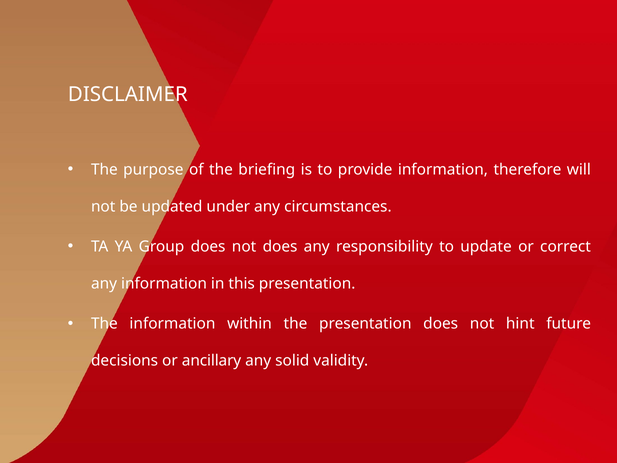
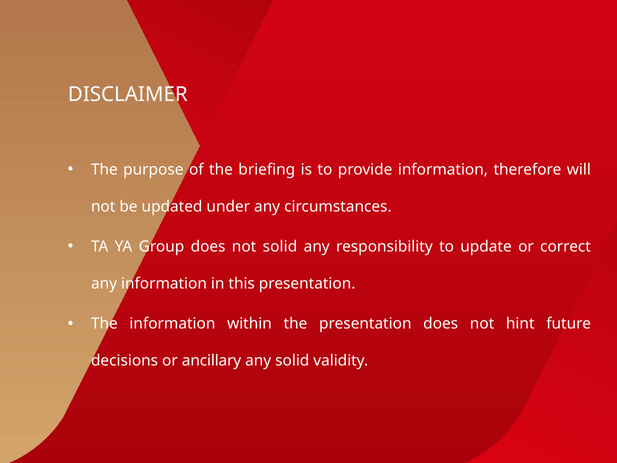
not does: does -> solid
